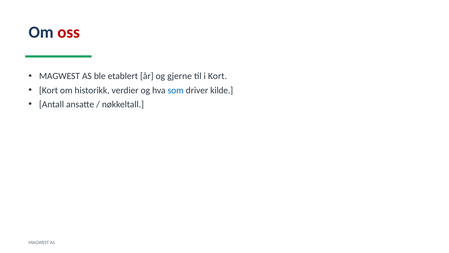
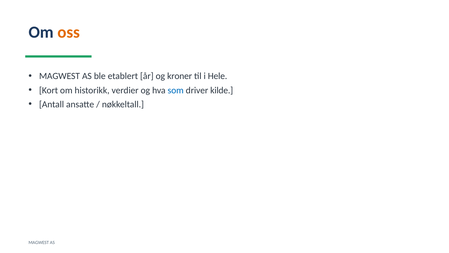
oss colour: red -> orange
gjerne: gjerne -> kroner
i Kort: Kort -> Hele
